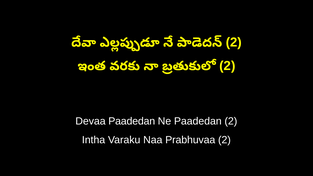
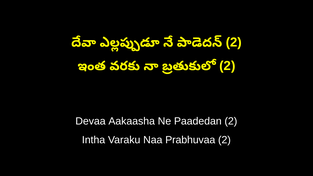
Devaa Paadedan: Paadedan -> Aakaasha
